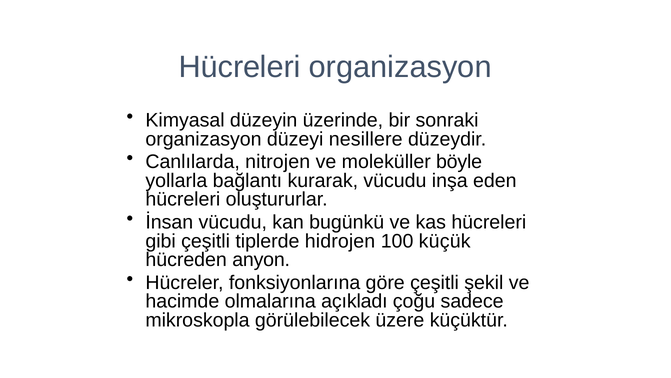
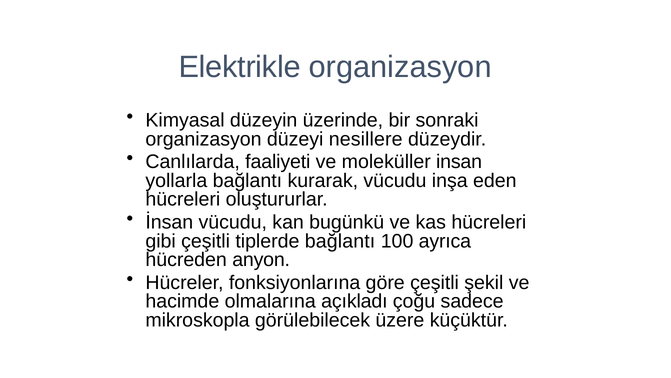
Hücreleri at (240, 67): Hücreleri -> Elektrikle
nitrojen: nitrojen -> faaliyeti
böyle: böyle -> insan
tiplerde hidrojen: hidrojen -> bağlantı
küçük: küçük -> ayrıca
